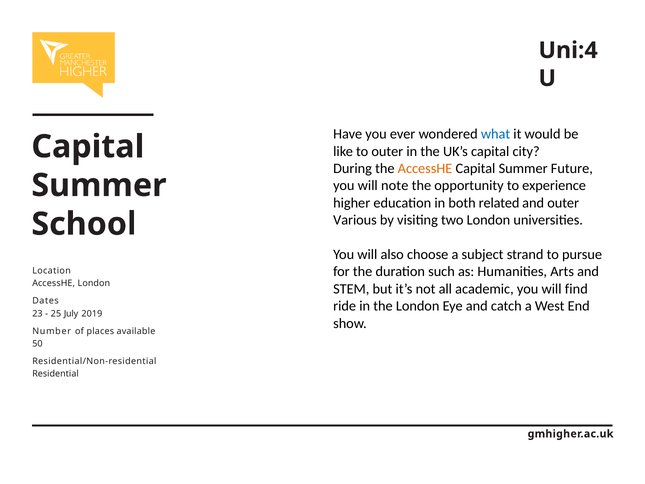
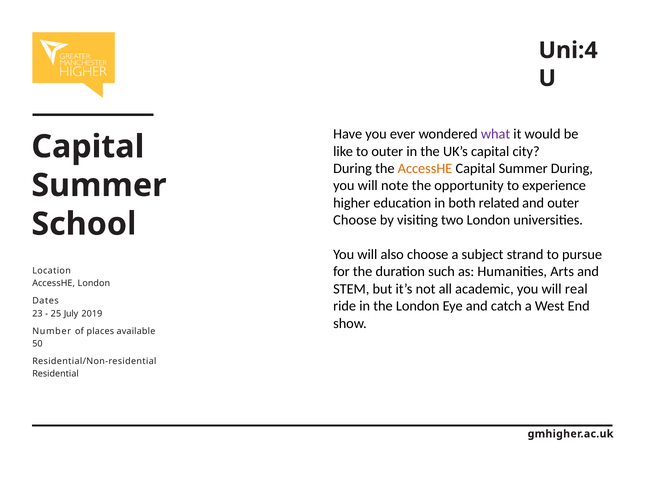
what colour: blue -> purple
Summer Future: Future -> During
Various at (355, 220): Various -> Choose
find: find -> real
